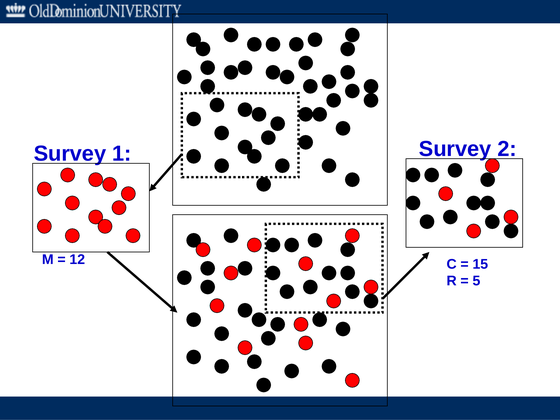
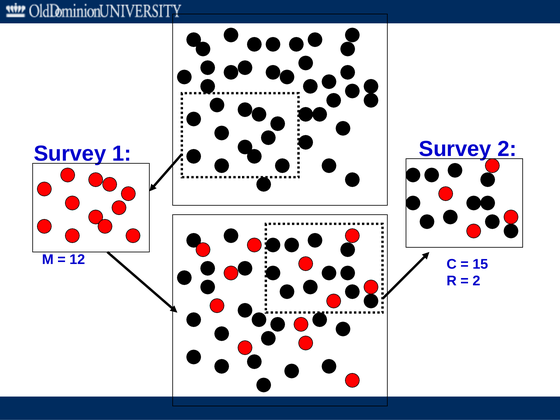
5 at (476, 281): 5 -> 2
